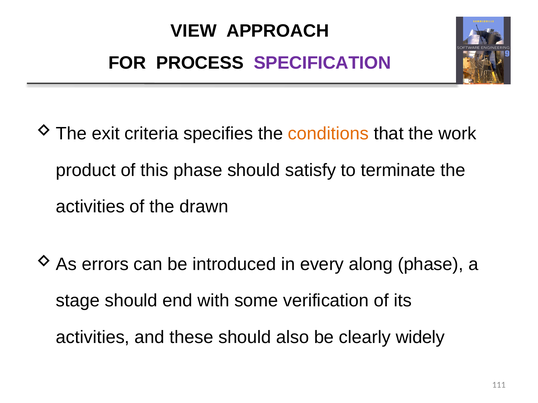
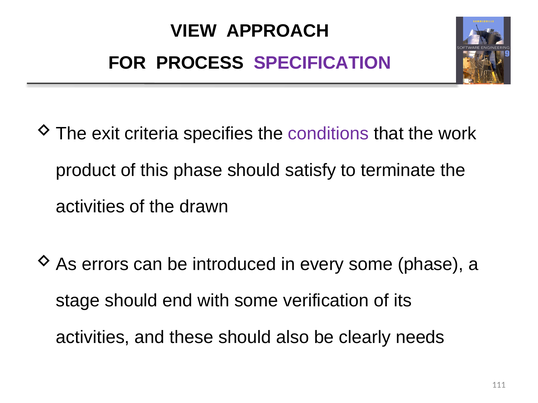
conditions colour: orange -> purple
every along: along -> some
widely: widely -> needs
